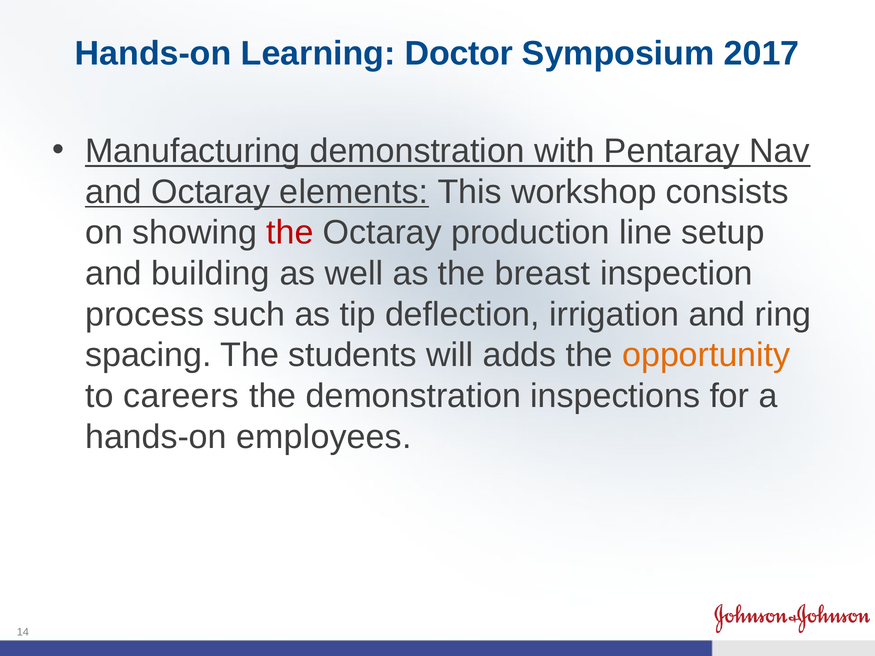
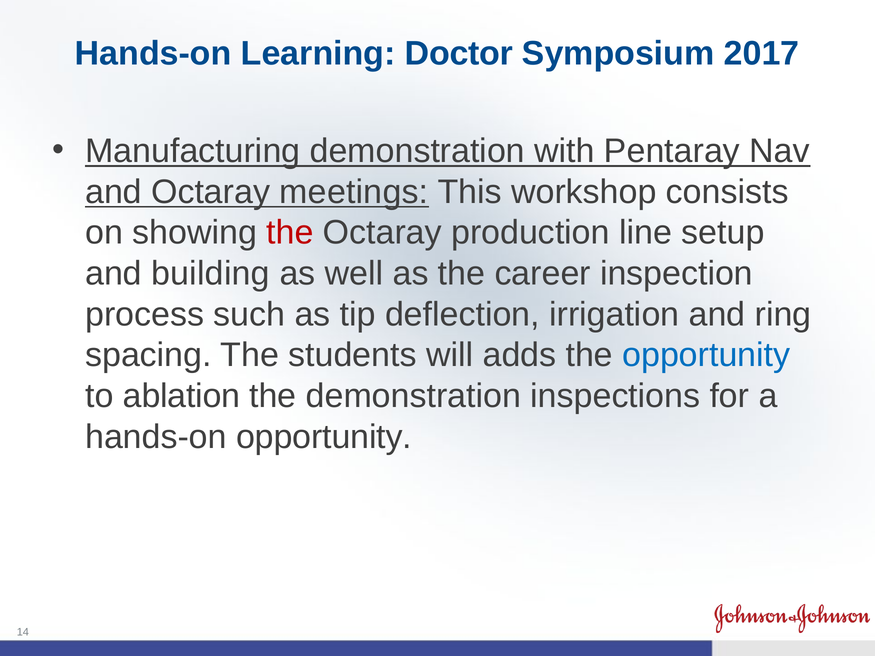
elements: elements -> meetings
breast: breast -> career
opportunity at (706, 355) colour: orange -> blue
careers: careers -> ablation
hands-on employees: employees -> opportunity
